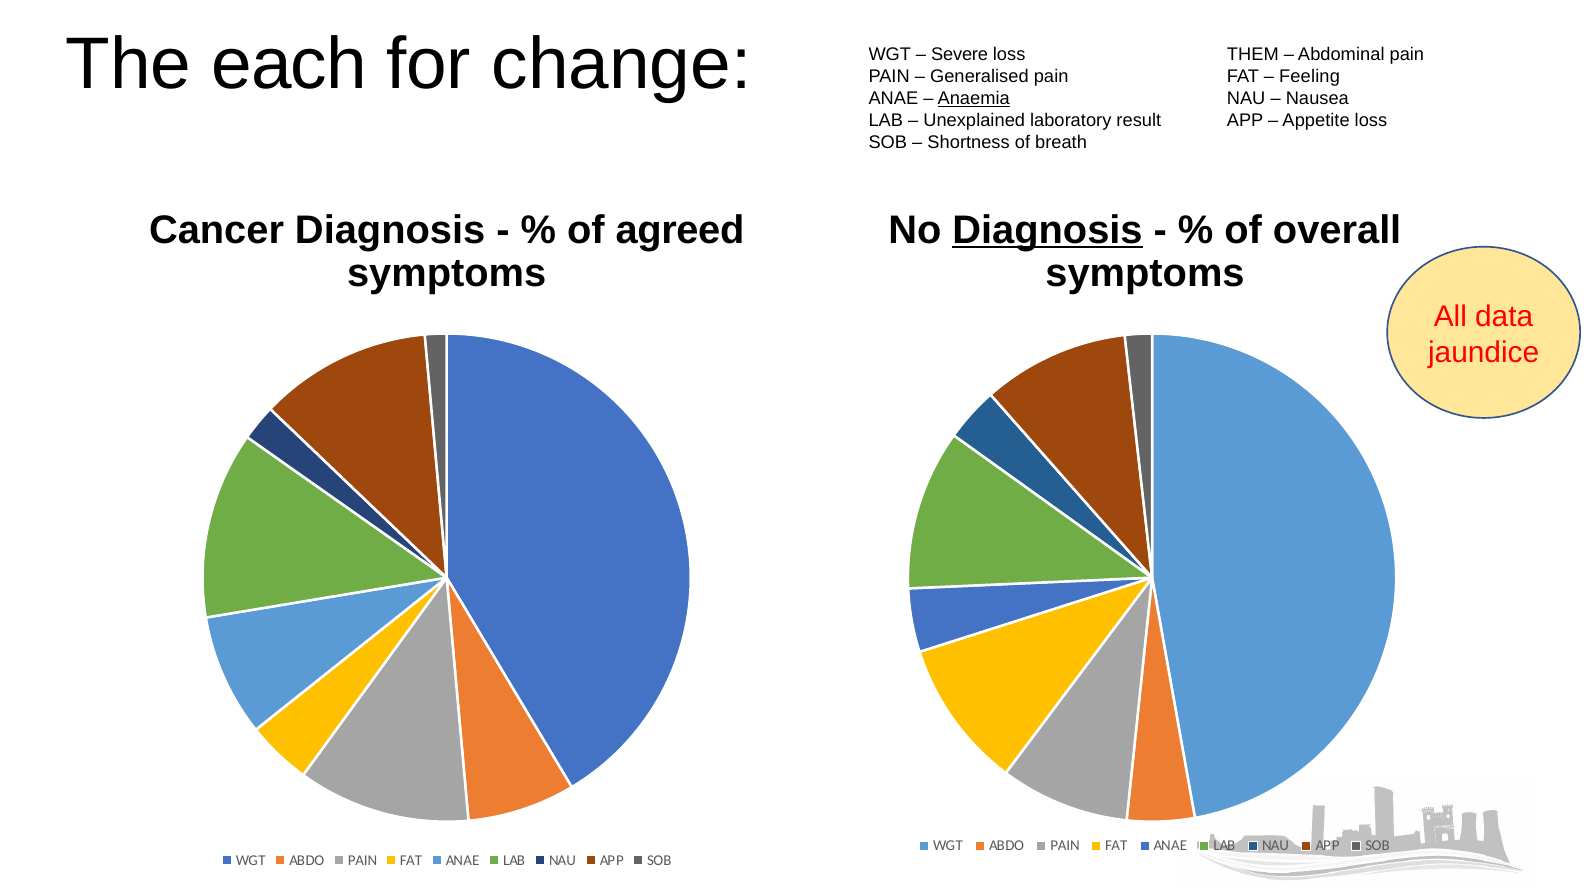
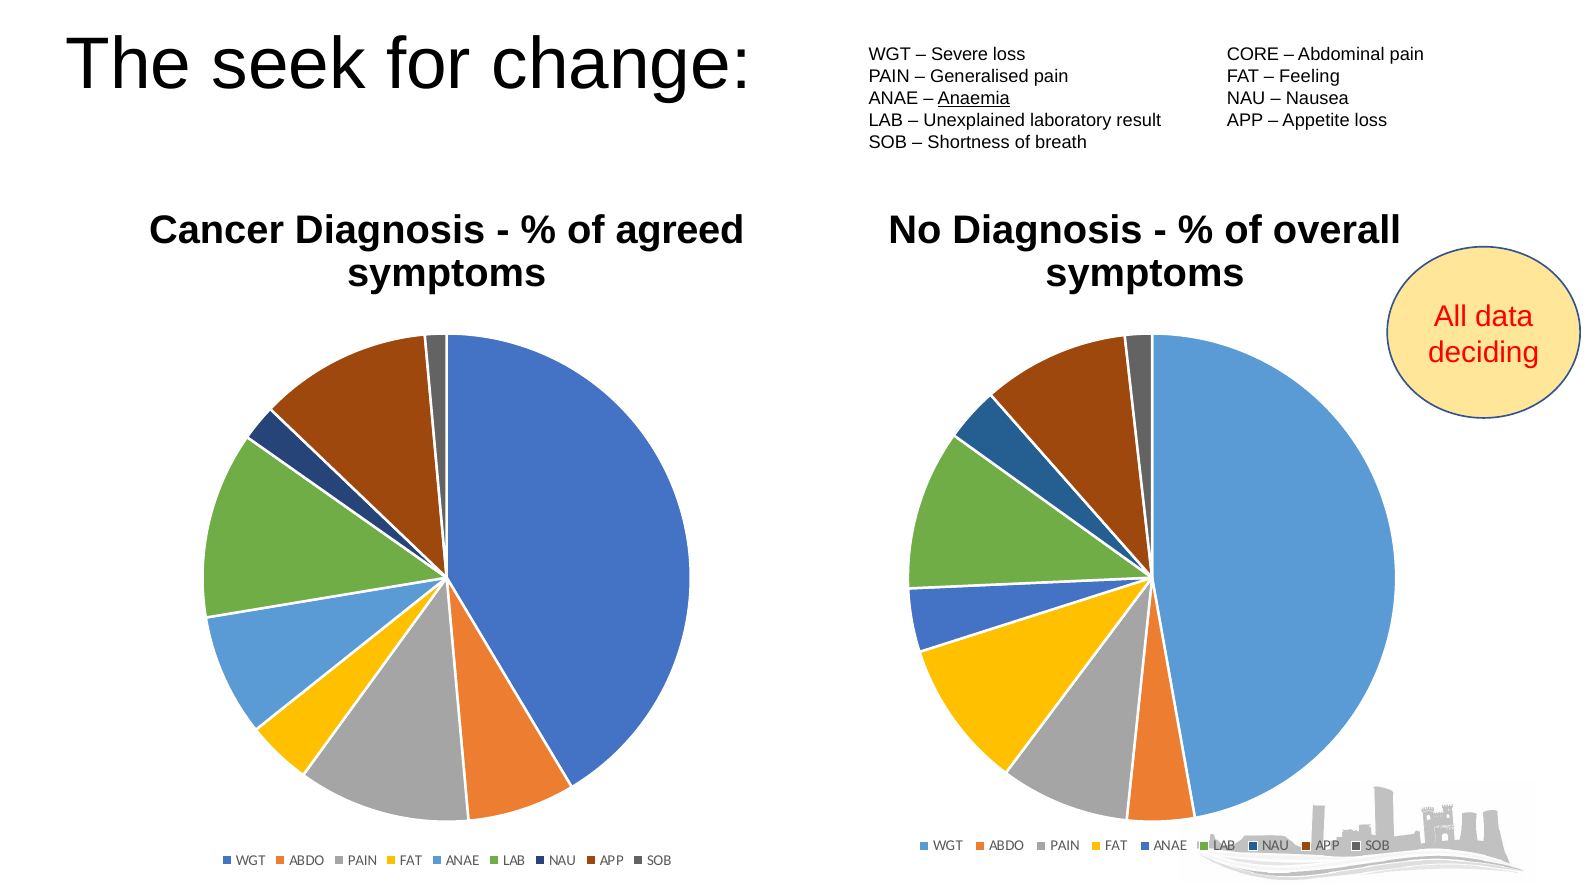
each: each -> seek
THEM: THEM -> CORE
Diagnosis at (1048, 230) underline: present -> none
jaundice: jaundice -> deciding
